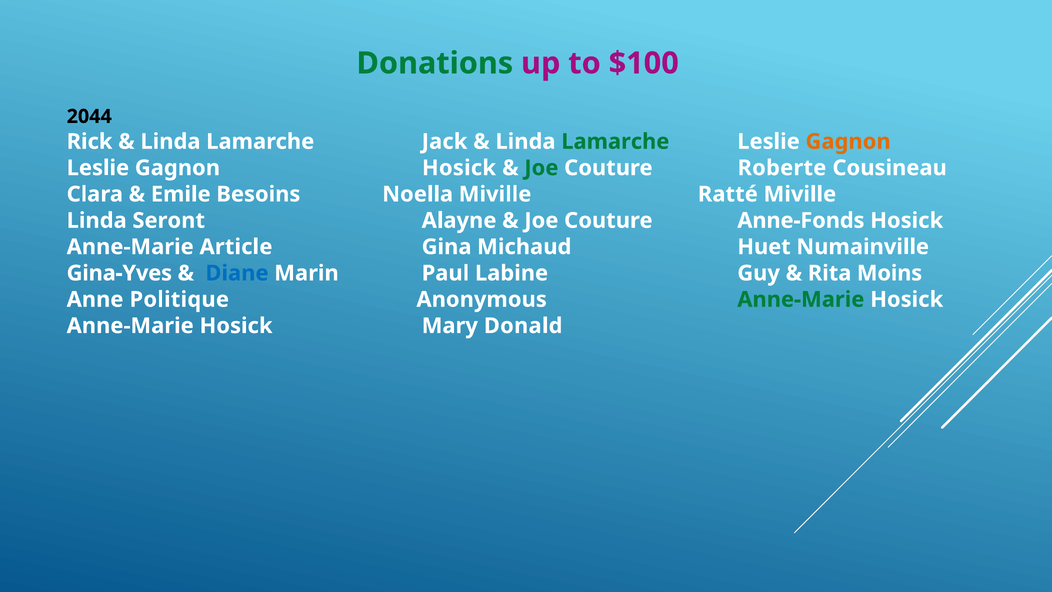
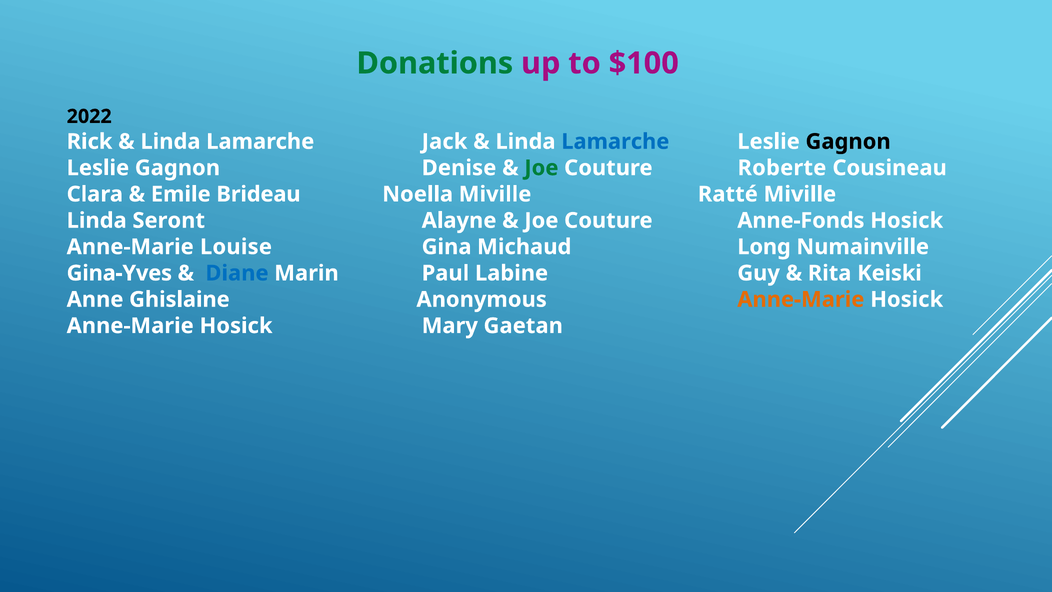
2044: 2044 -> 2022
Lamarche at (615, 142) colour: green -> blue
Gagnon at (848, 142) colour: orange -> black
Gagnon Hosick: Hosick -> Denise
Besoins: Besoins -> Brideau
Article: Article -> Louise
Huet: Huet -> Long
Moins: Moins -> Keiski
Politique: Politique -> Ghislaine
Anne-Marie at (801, 299) colour: green -> orange
Donald: Donald -> Gaetan
